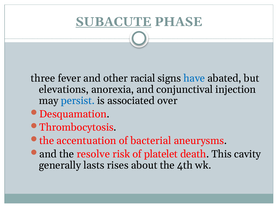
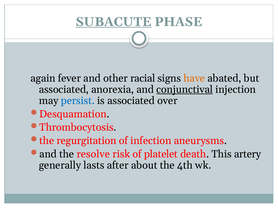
three: three -> again
have colour: blue -> orange
elevations at (64, 90): elevations -> associated
conjunctival underline: none -> present
accentuation: accentuation -> regurgitation
bacterial: bacterial -> infection
cavity: cavity -> artery
rises: rises -> after
